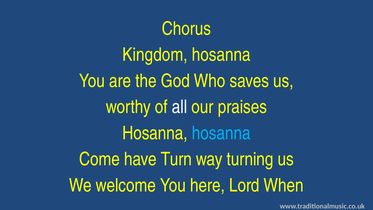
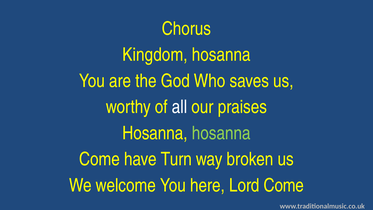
hosanna at (221, 133) colour: light blue -> light green
turning: turning -> broken
Lord When: When -> Come
